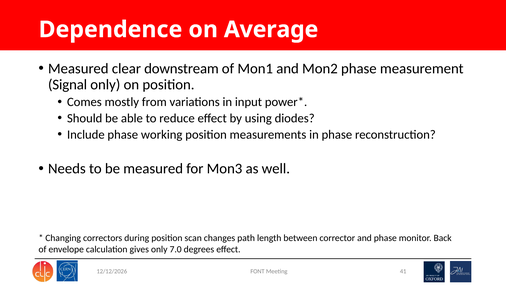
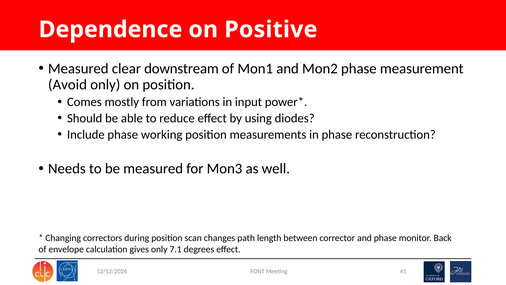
Average: Average -> Positive
Signal: Signal -> Avoid
7.0: 7.0 -> 7.1
